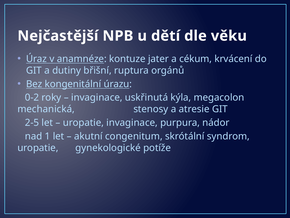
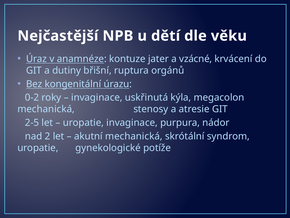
cékum: cékum -> vzácné
1: 1 -> 2
akutní congenitum: congenitum -> mechanická
